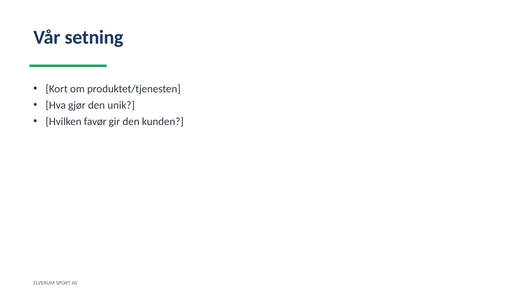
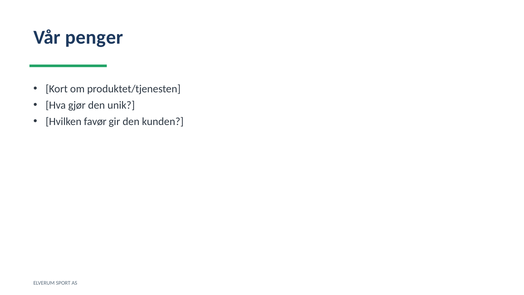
setning: setning -> penger
